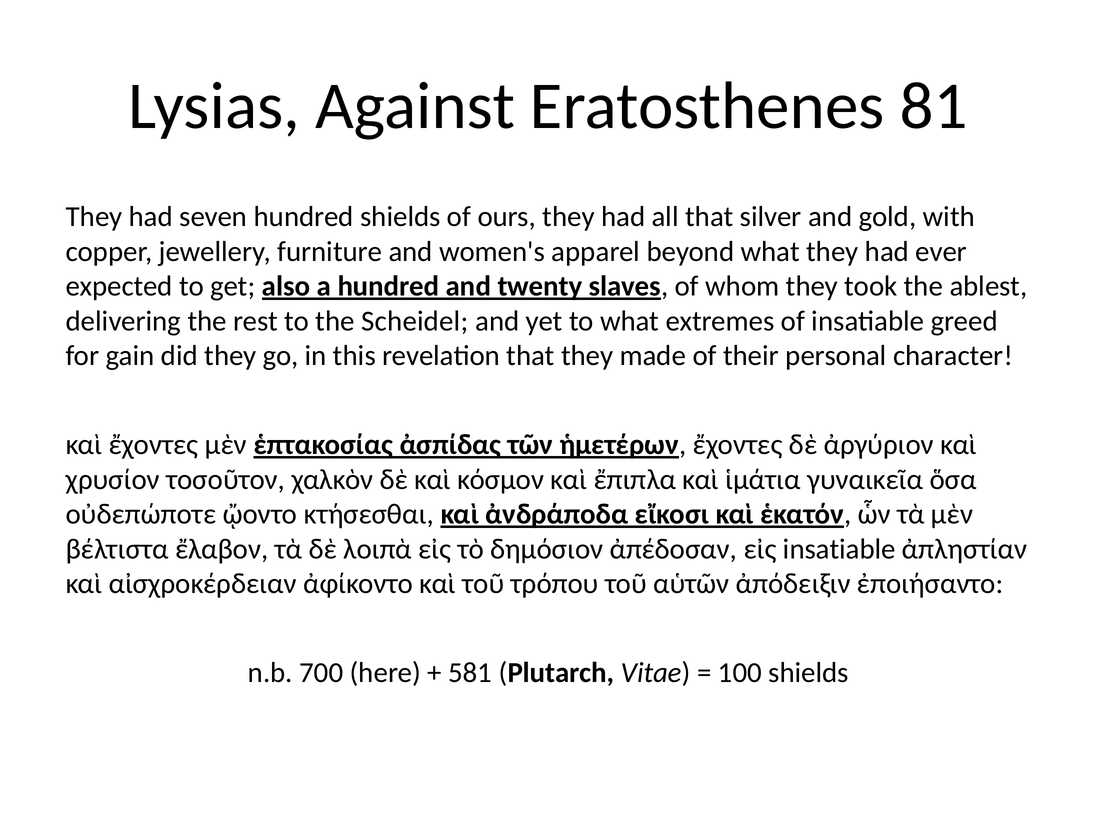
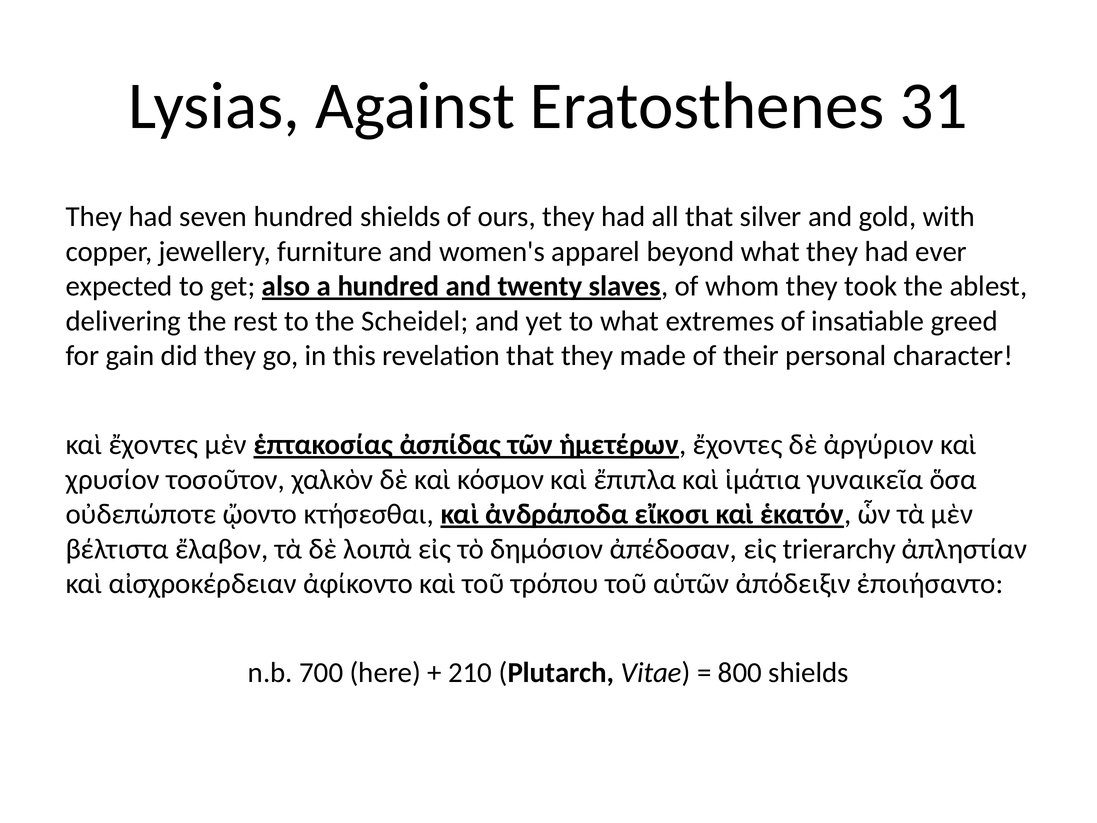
81: 81 -> 31
εἰς insatiable: insatiable -> trierarchy
581: 581 -> 210
100: 100 -> 800
